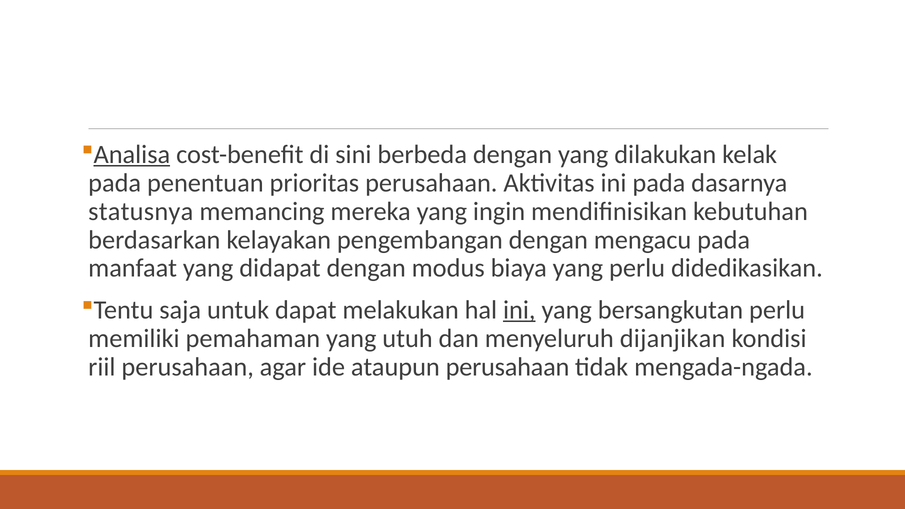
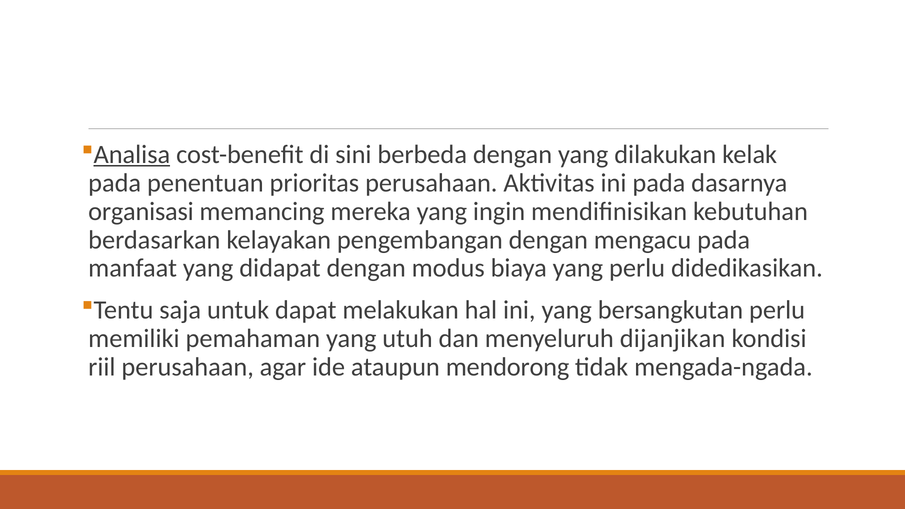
statusnya: statusnya -> organisasi
ini at (519, 310) underline: present -> none
ataupun perusahaan: perusahaan -> mendorong
